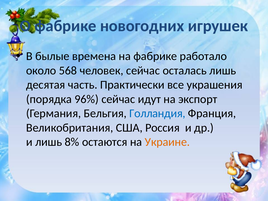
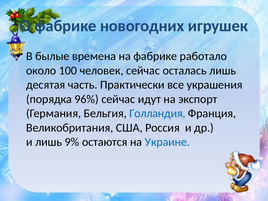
568: 568 -> 100
8%: 8% -> 9%
Украине colour: orange -> blue
